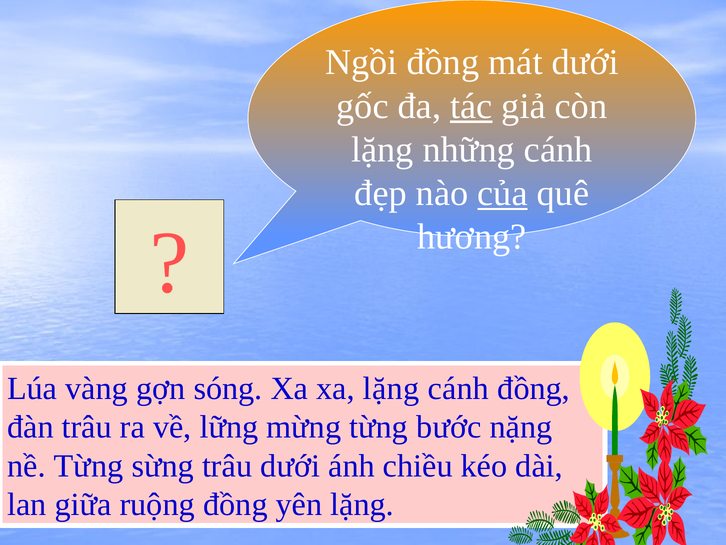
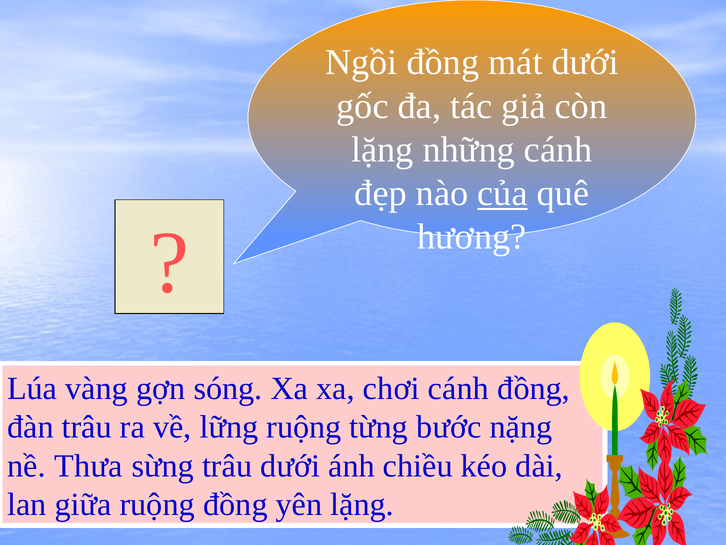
tác underline: present -> none
xa lặng: lặng -> chơi
lững mừng: mừng -> ruộng
nề Từng: Từng -> Thưa
